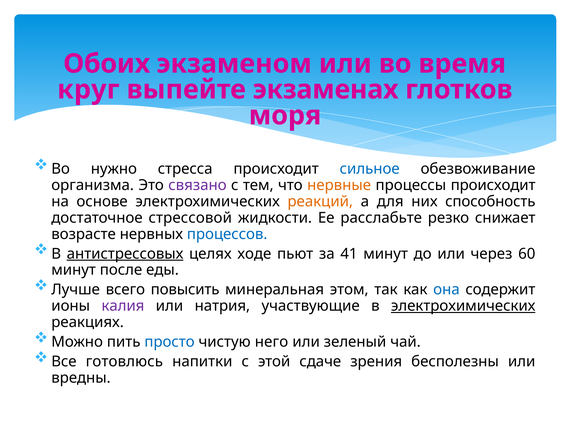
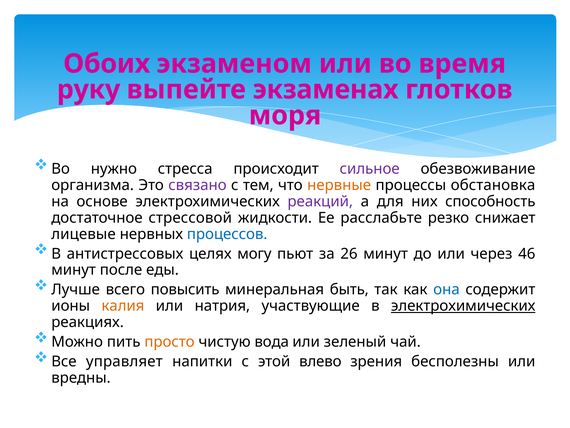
круг: круг -> руку
сильное colour: blue -> purple
процессы происходит: происходит -> обстановка
реакций colour: orange -> purple
возрасте: возрасте -> лицевые
антистрессовых underline: present -> none
ходе: ходе -> могу
41: 41 -> 26
60: 60 -> 46
этом: этом -> быть
калия colour: purple -> orange
просто colour: blue -> orange
него: него -> вода
готовлюсь: готовлюсь -> управляет
сдаче: сдаче -> влево
